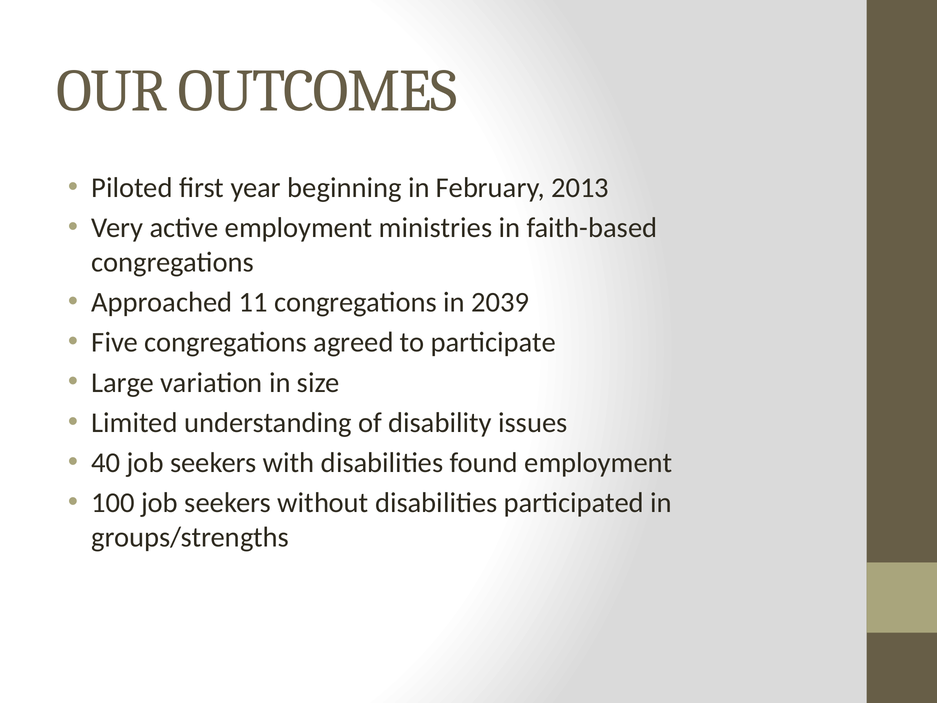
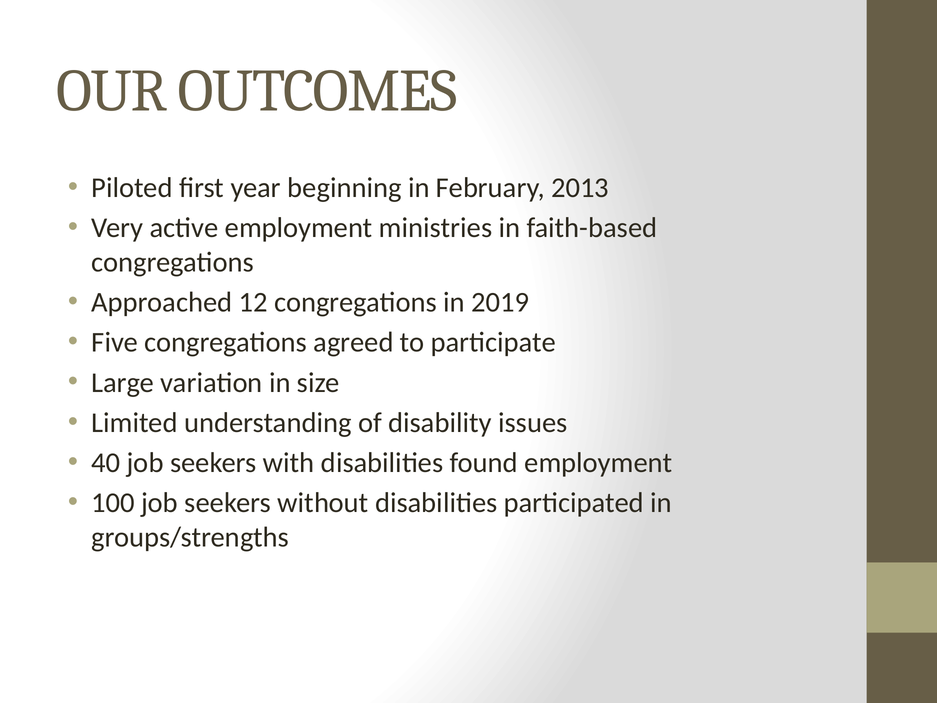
11: 11 -> 12
2039: 2039 -> 2019
